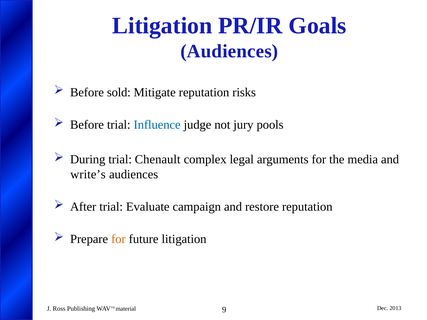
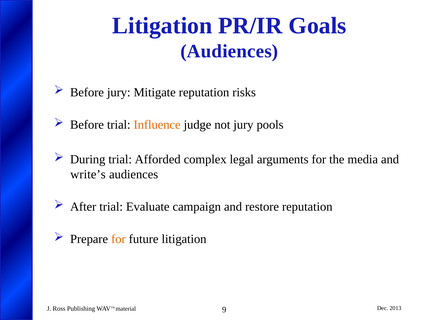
Before sold: sold -> jury
Influence colour: blue -> orange
Chenault: Chenault -> Afforded
